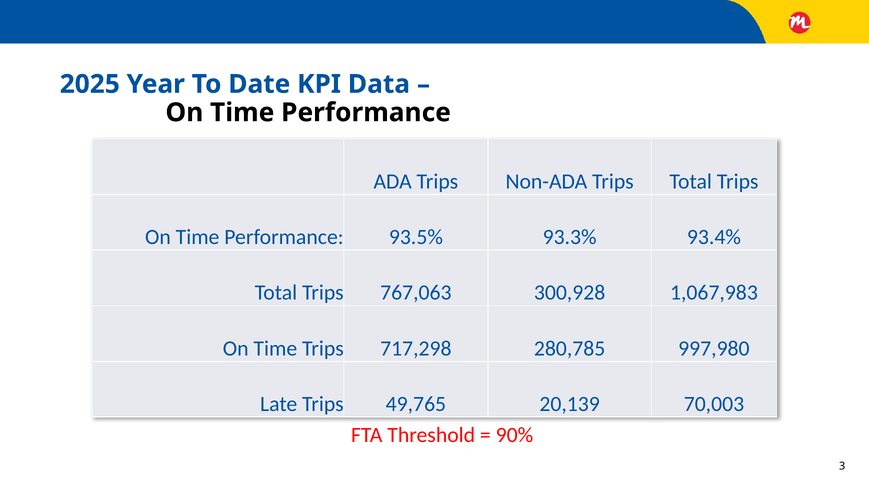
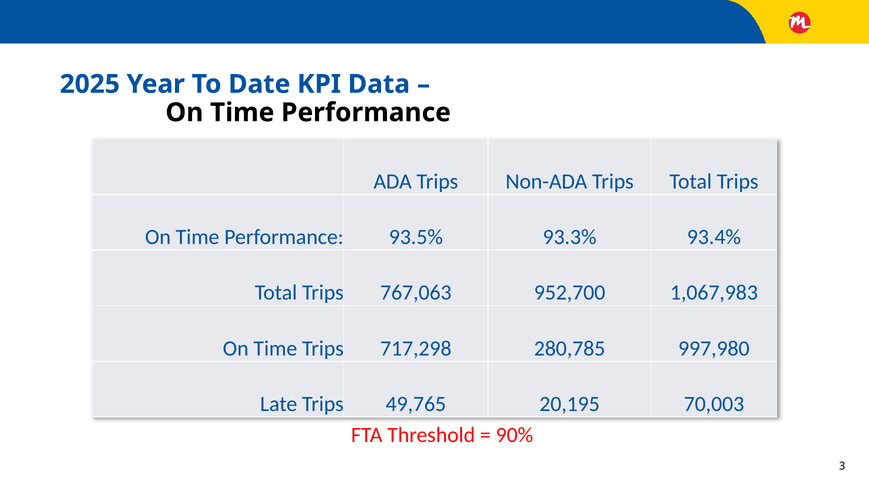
300,928: 300,928 -> 952,700
20,139: 20,139 -> 20,195
